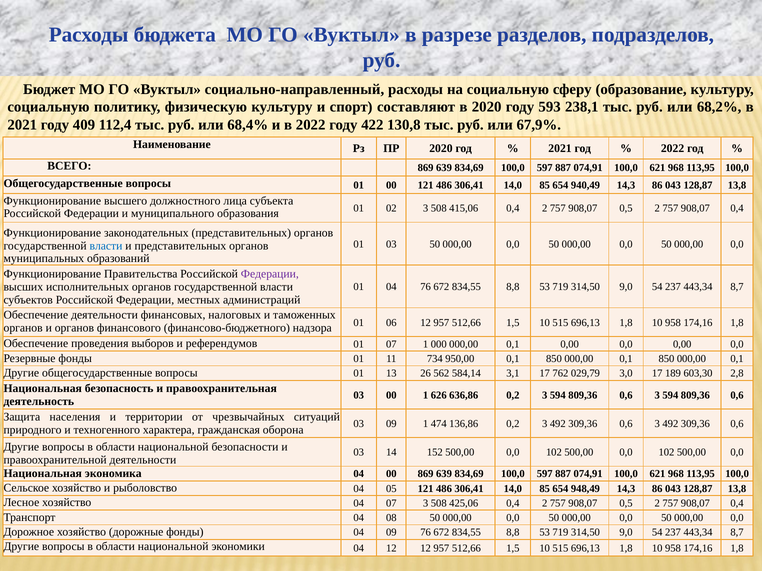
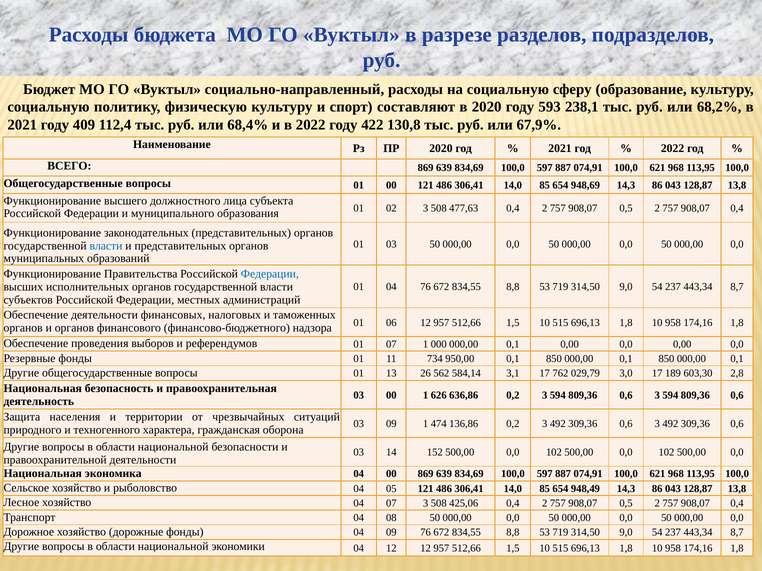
940,49: 940,49 -> 948,69
415,06: 415,06 -> 477,63
Федерации at (270, 274) colour: purple -> blue
